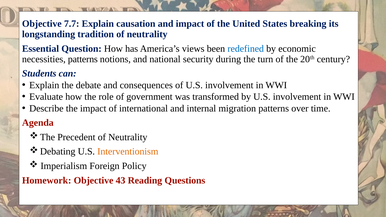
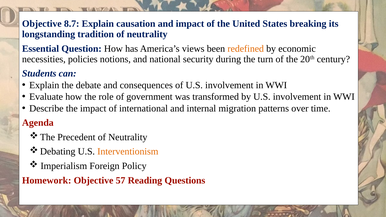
7.7: 7.7 -> 8.7
redefined colour: blue -> orange
necessities patterns: patterns -> policies
43: 43 -> 57
